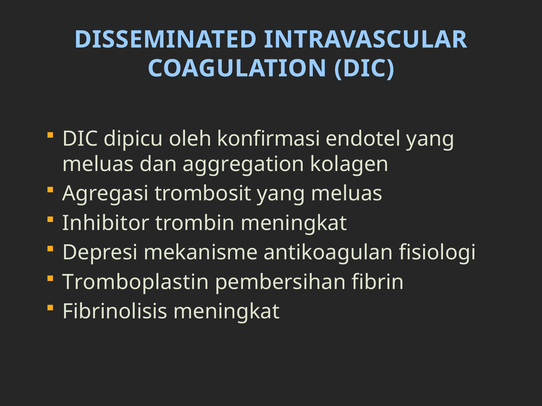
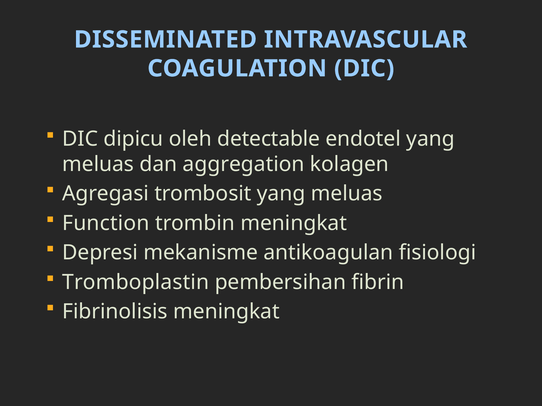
konfirmasi: konfirmasi -> detectable
Inhibitor: Inhibitor -> Function
